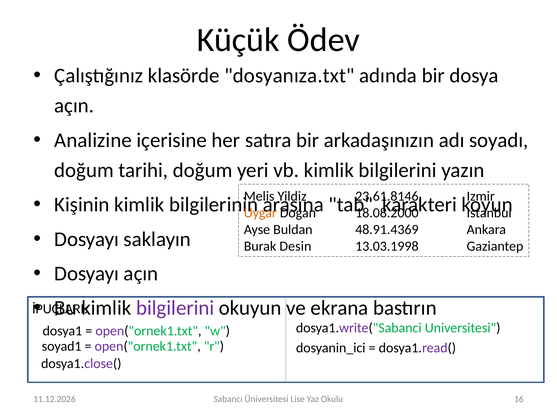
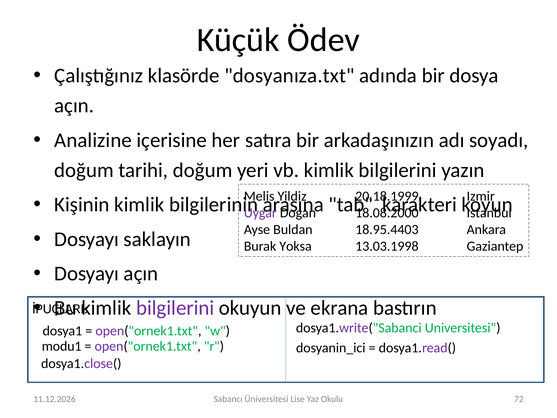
23.61.8146: 23.61.8146 -> 20.18.1999
Uygar colour: orange -> purple
48.91.4369: 48.91.4369 -> 18.95.4403
Desin: Desin -> Yoksa
soyad1: soyad1 -> modu1
16: 16 -> 72
